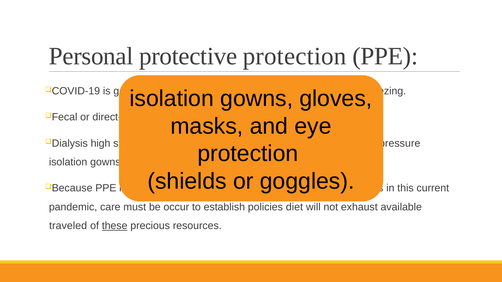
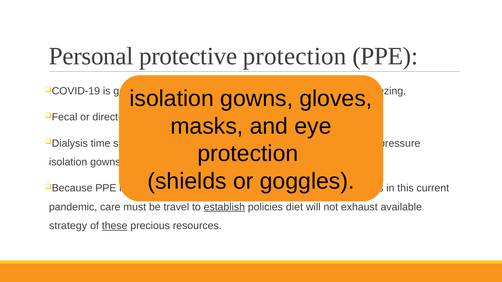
high: high -> time
be occur: occur -> travel
establish underline: none -> present
traveled: traveled -> strategy
